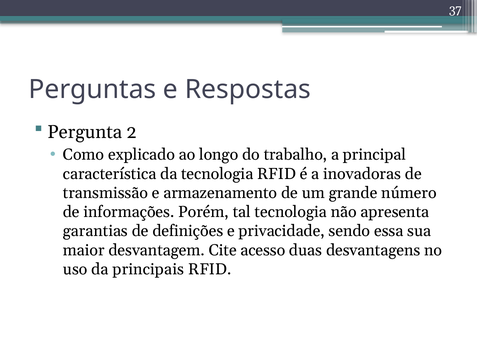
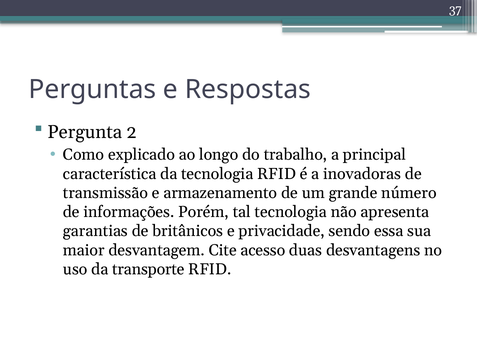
definições: definições -> britânicos
principais: principais -> transporte
